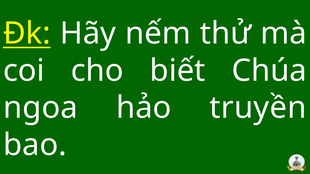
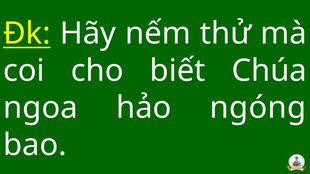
truyền: truyền -> ngóng
